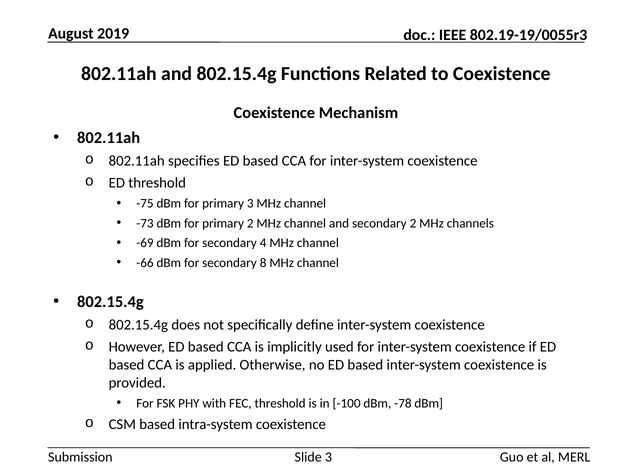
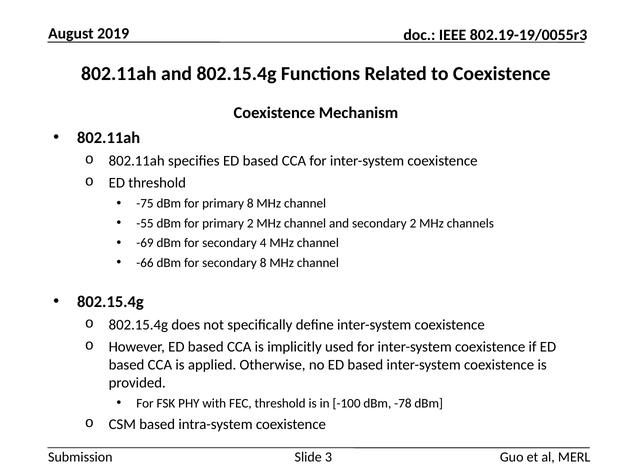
primary 3: 3 -> 8
-73: -73 -> -55
